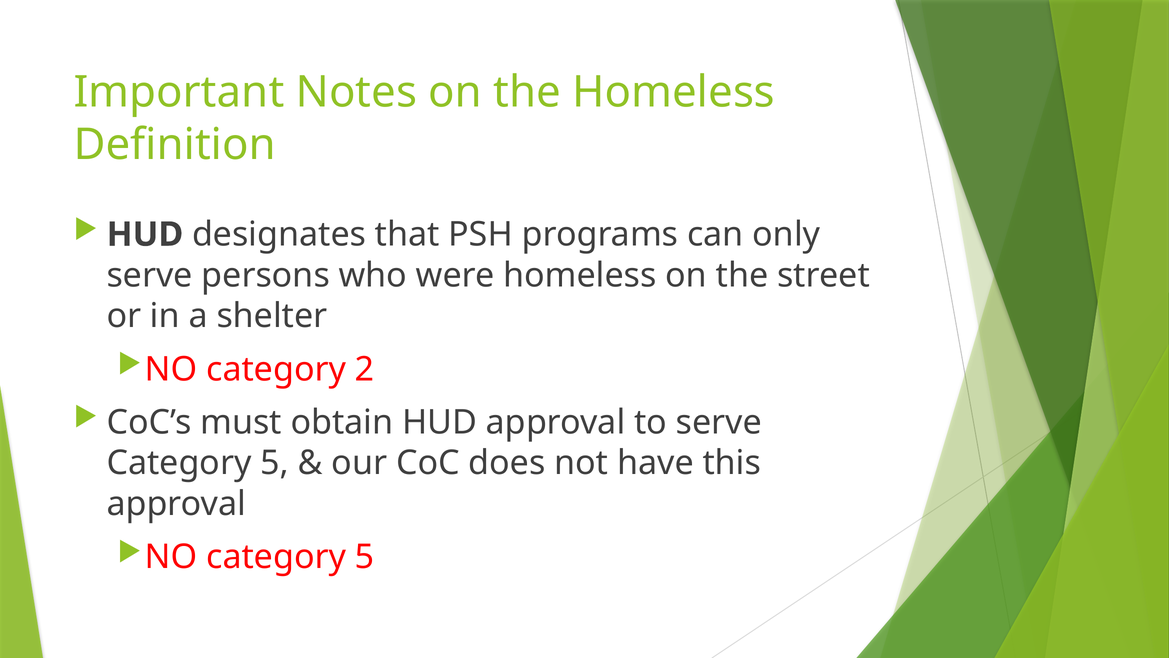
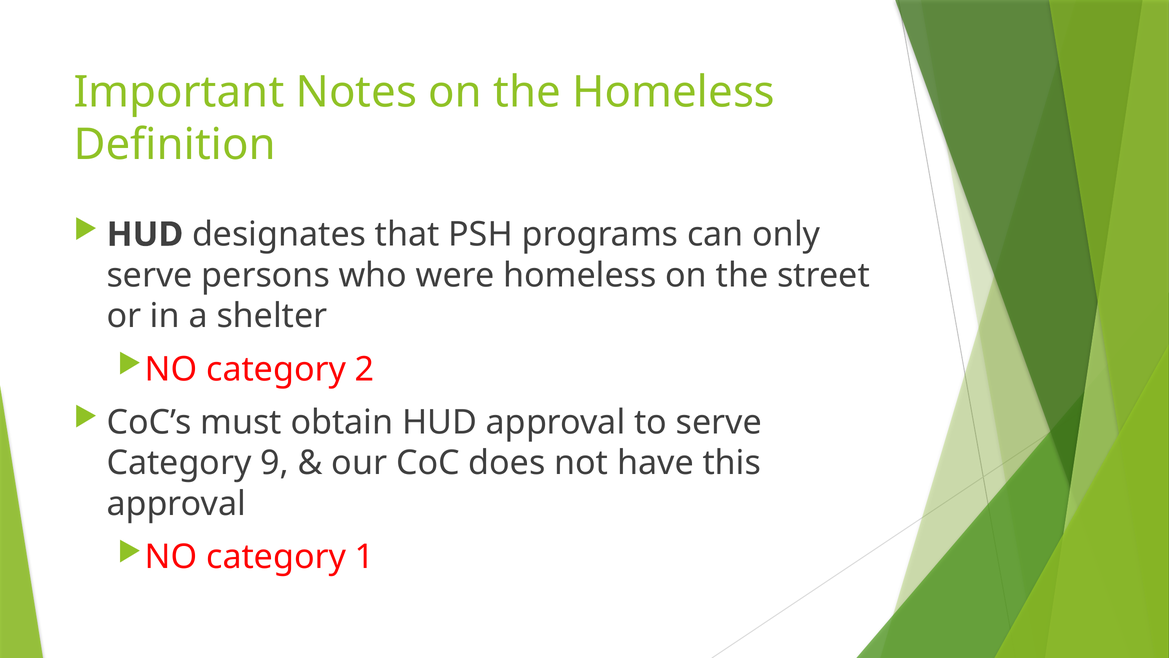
5 at (275, 463): 5 -> 9
NO category 5: 5 -> 1
